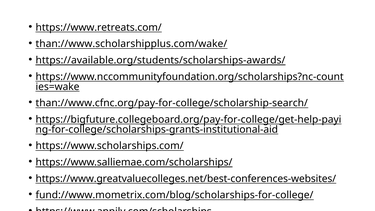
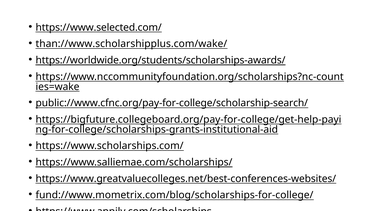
https://www.retreats.com/: https://www.retreats.com/ -> https://www.selected.com/
https://available.org/students/scholarships-awards/: https://available.org/students/scholarships-awards/ -> https://worldwide.org/students/scholarships-awards/
than://www.cfnc.org/pay-for-college/scholarship-search/: than://www.cfnc.org/pay-for-college/scholarship-search/ -> public://www.cfnc.org/pay-for-college/scholarship-search/
